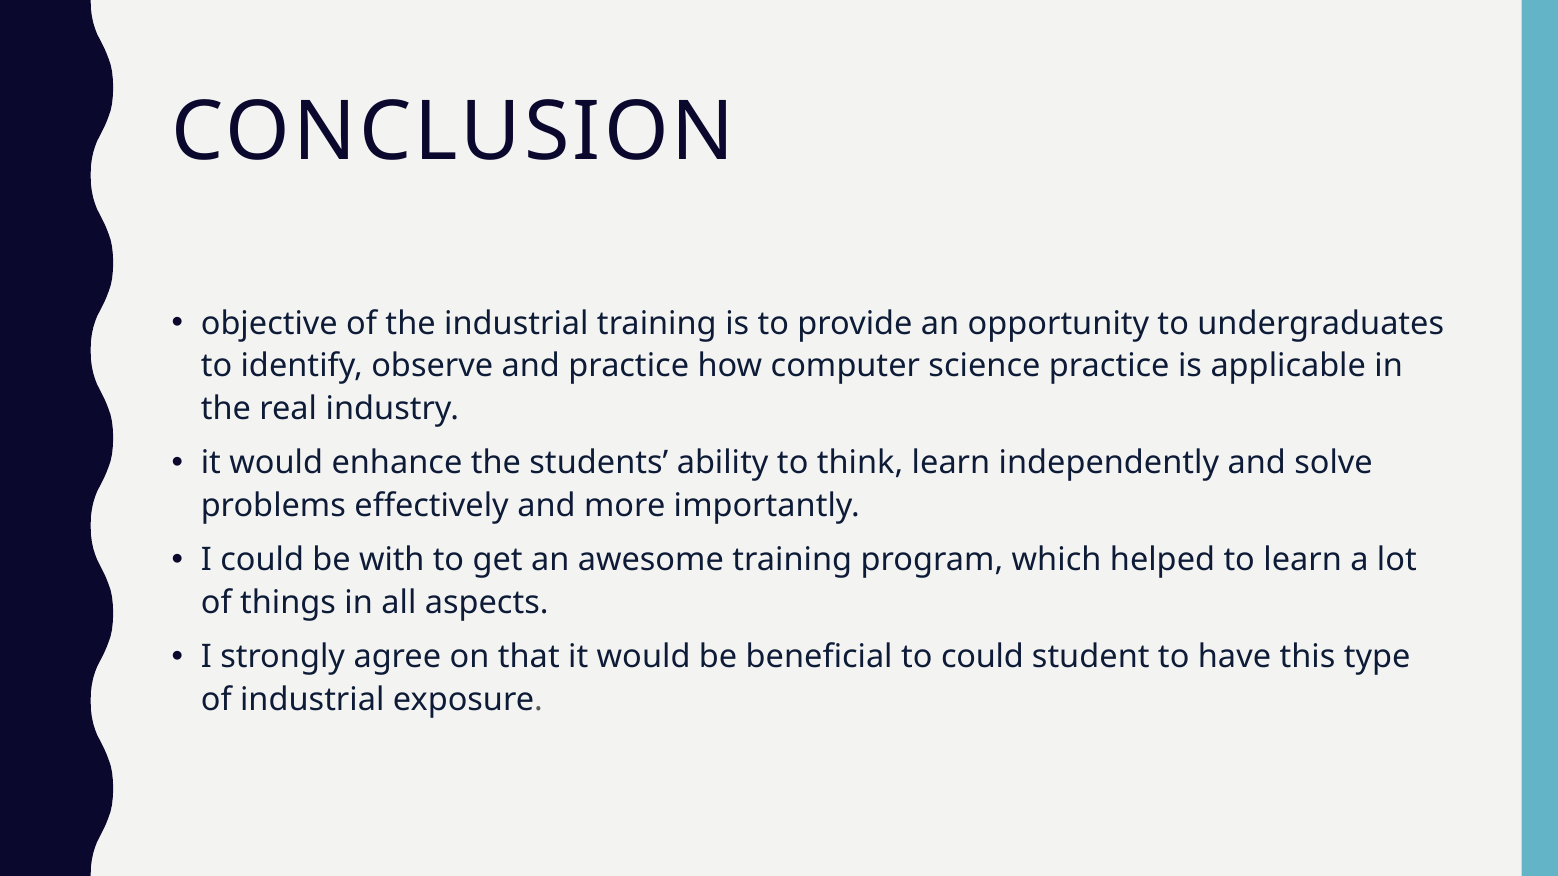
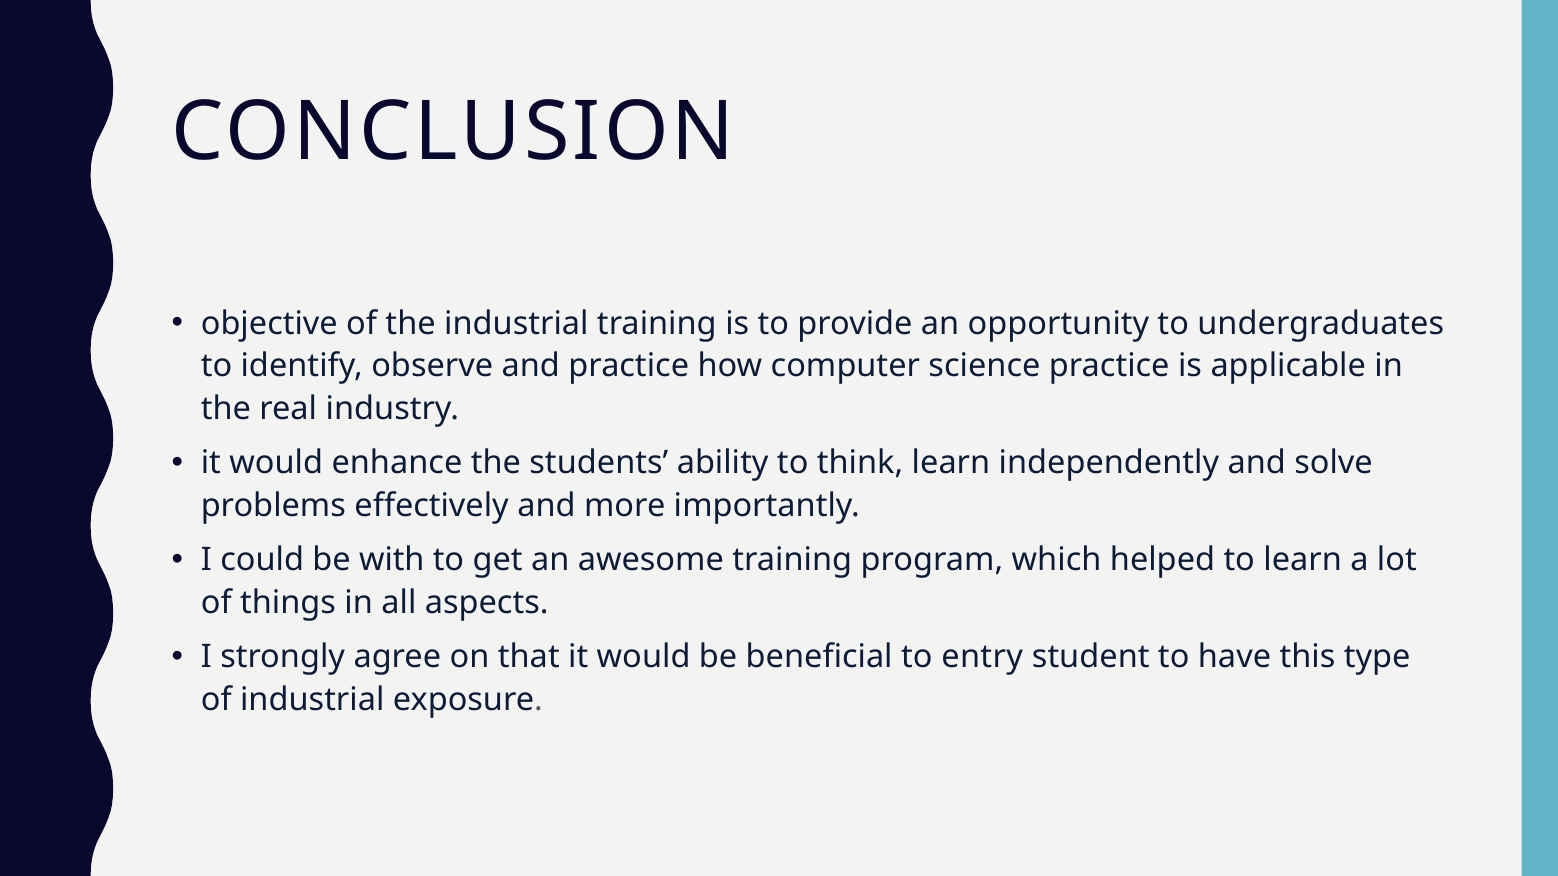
to could: could -> entry
